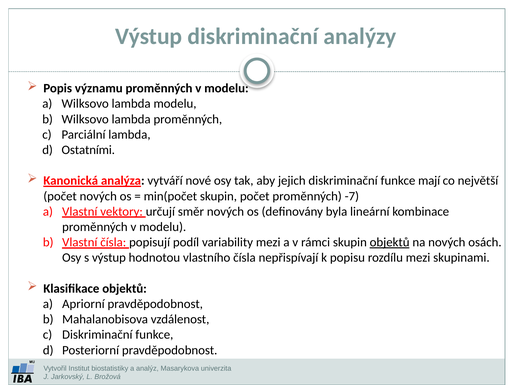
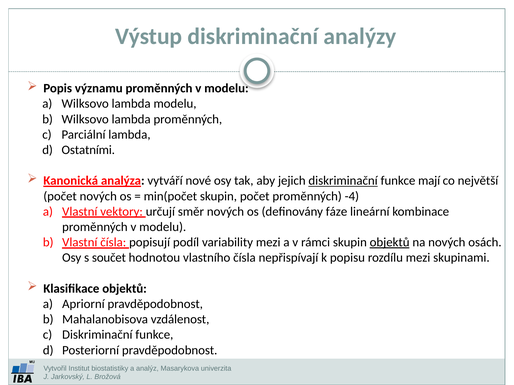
diskriminační at (343, 181) underline: none -> present
-7: -7 -> -4
byla: byla -> fáze
s výstup: výstup -> součet
